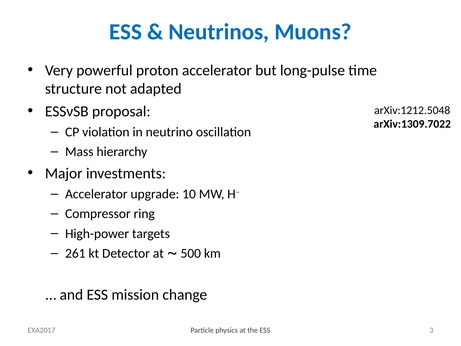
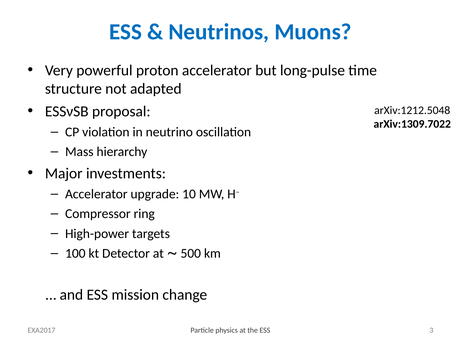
261: 261 -> 100
